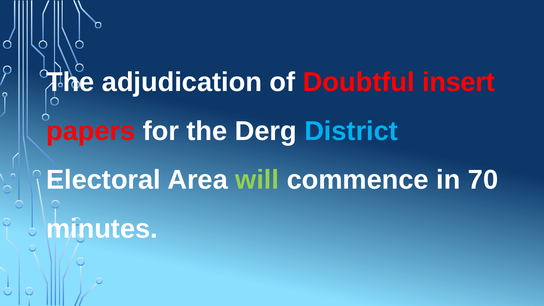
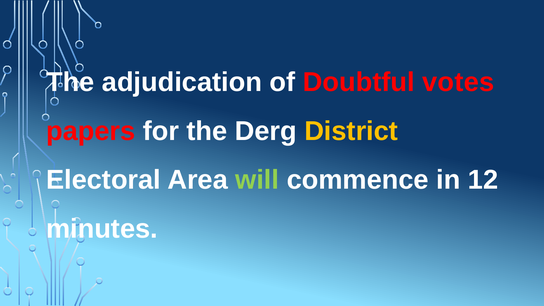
insert: insert -> votes
District colour: light blue -> yellow
70: 70 -> 12
